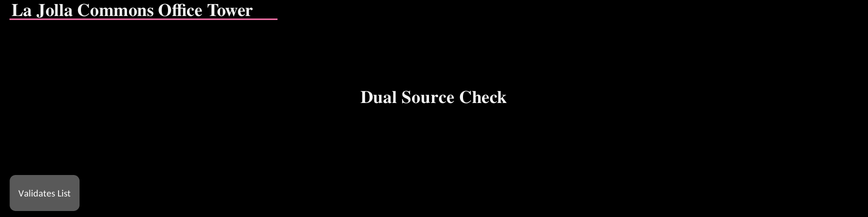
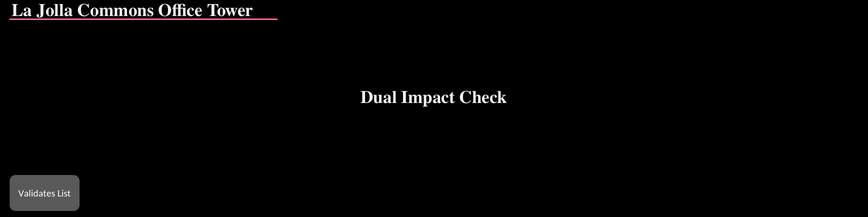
Source: Source -> Impact
